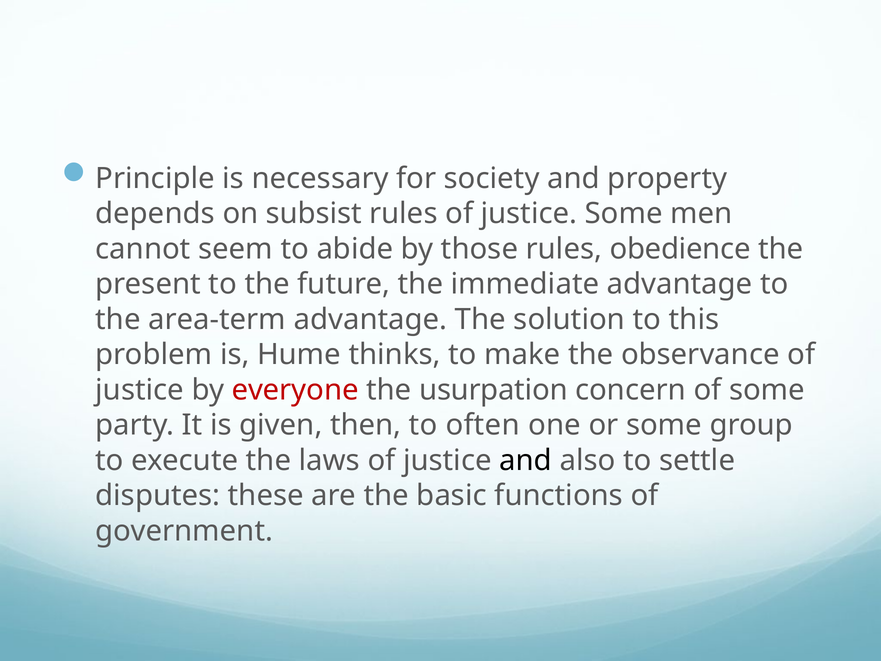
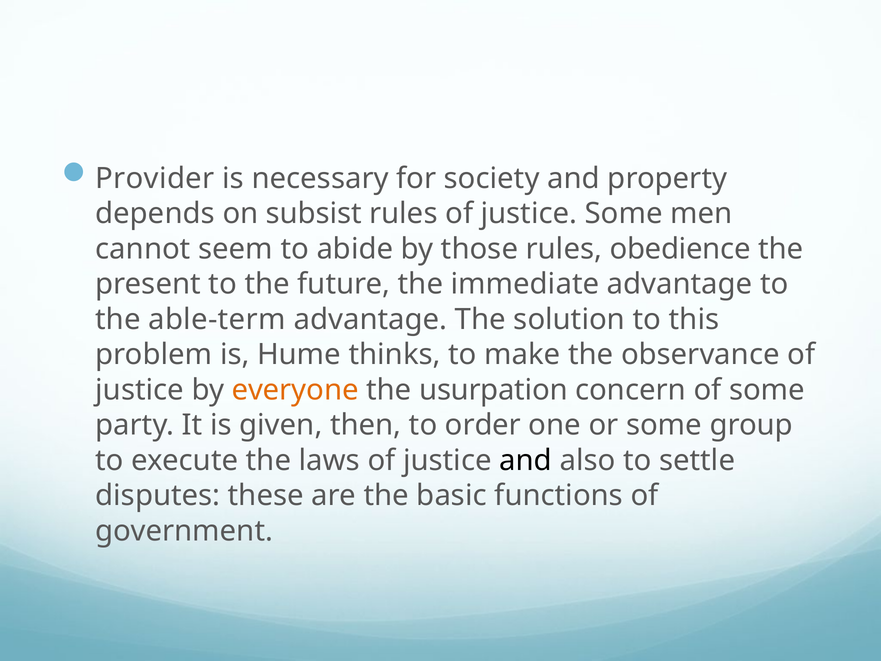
Principle: Principle -> Provider
area-term: area-term -> able-term
everyone colour: red -> orange
often: often -> order
